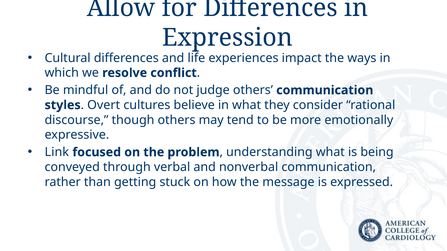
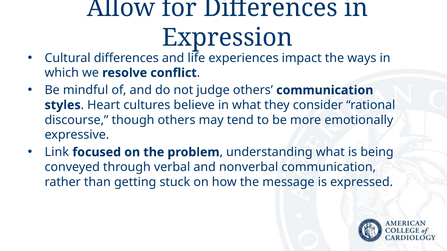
Overt: Overt -> Heart
